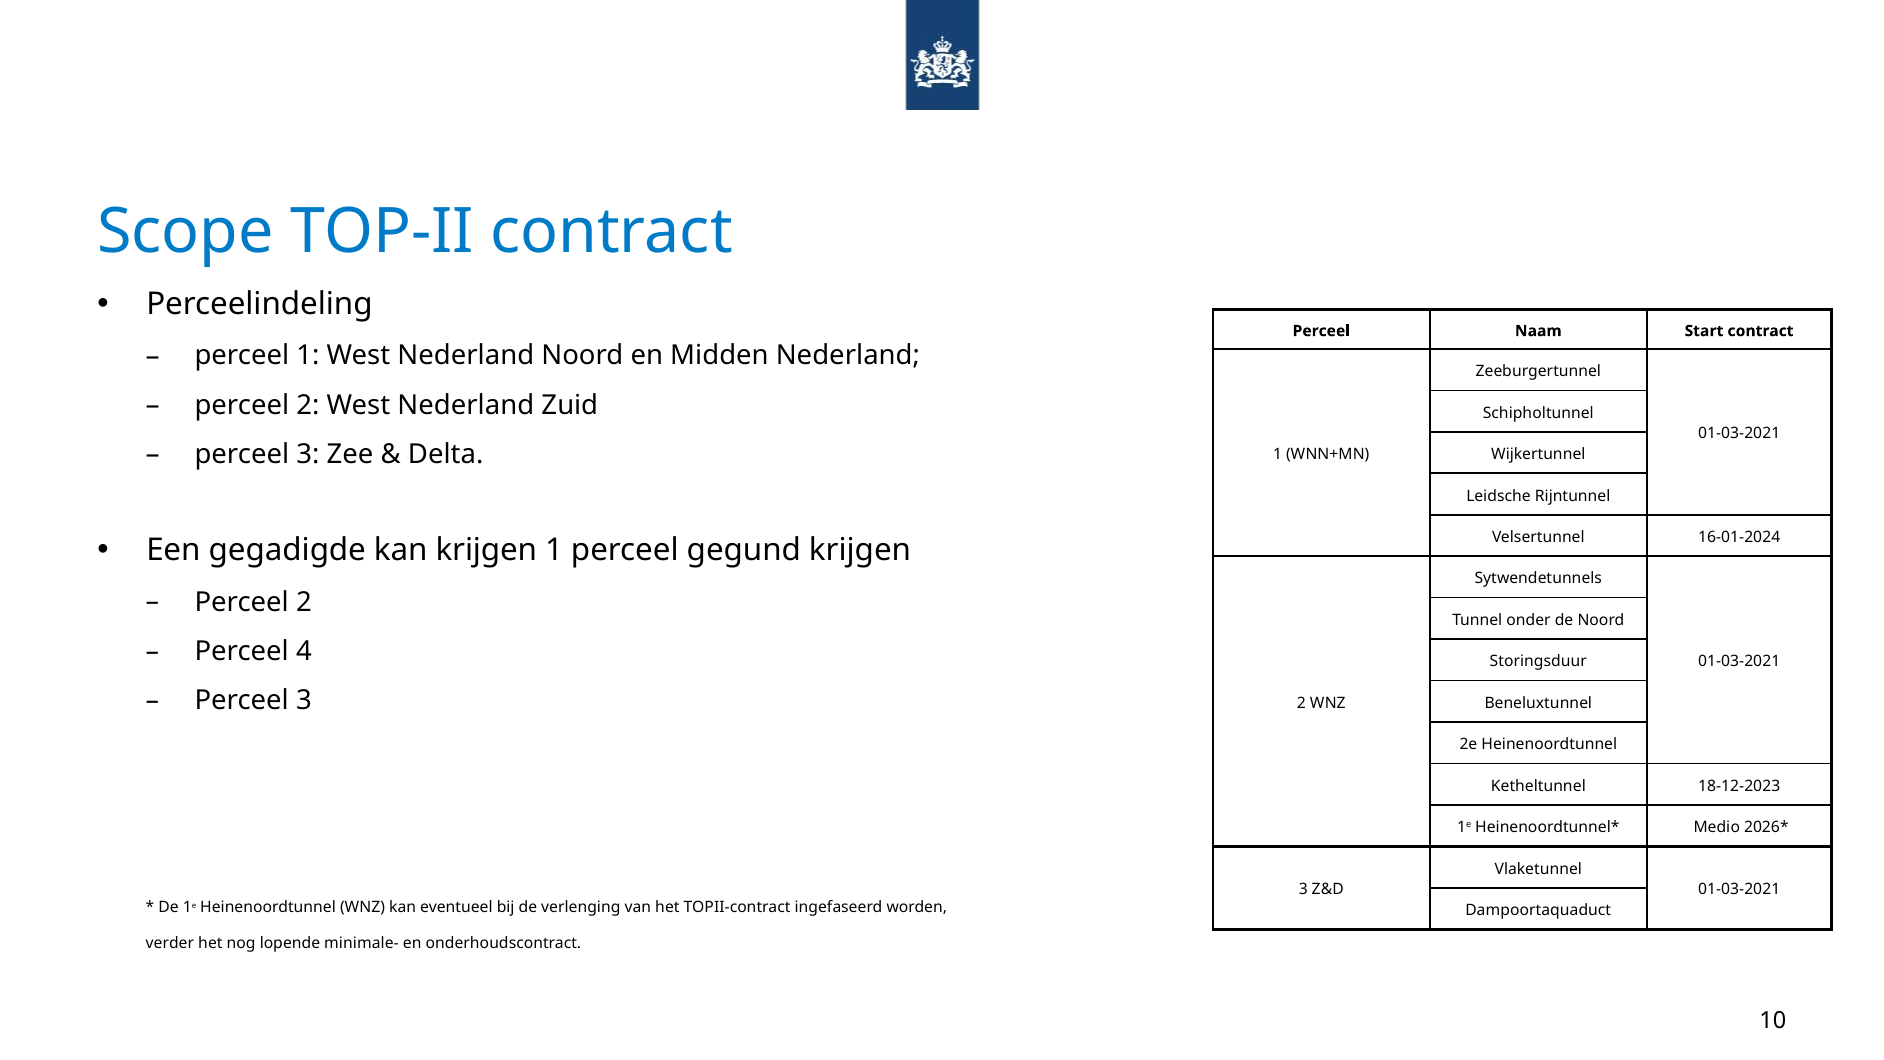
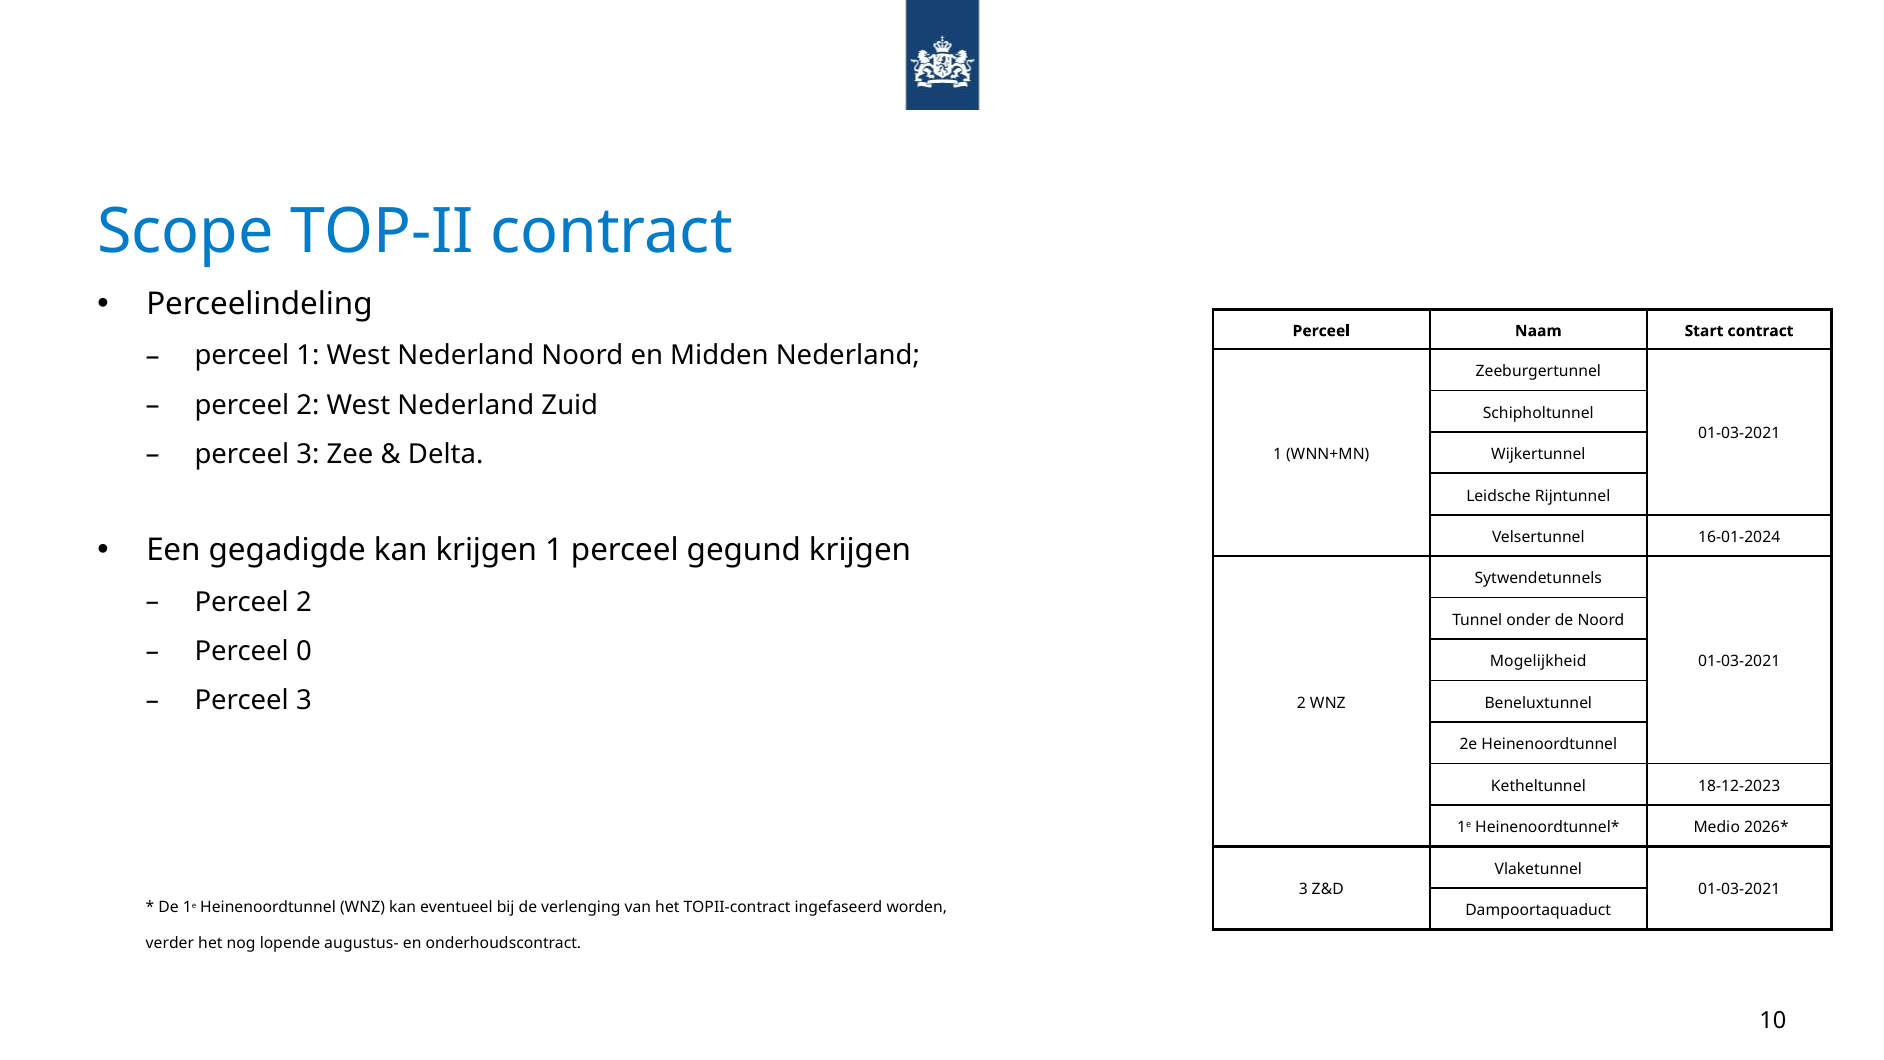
4: 4 -> 0
Storingsduur: Storingsduur -> Mogelijkheid
minimale-: minimale- -> augustus-
